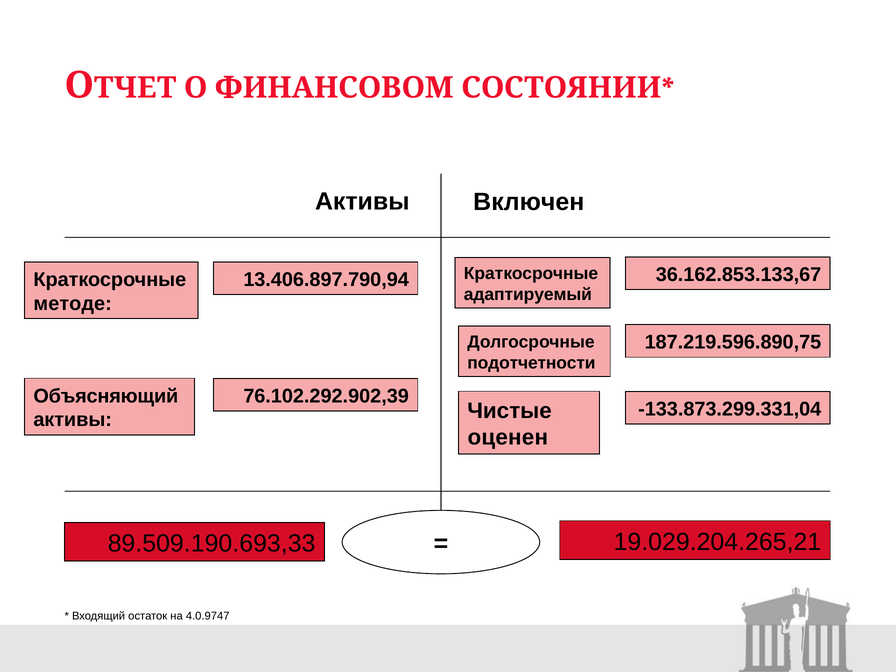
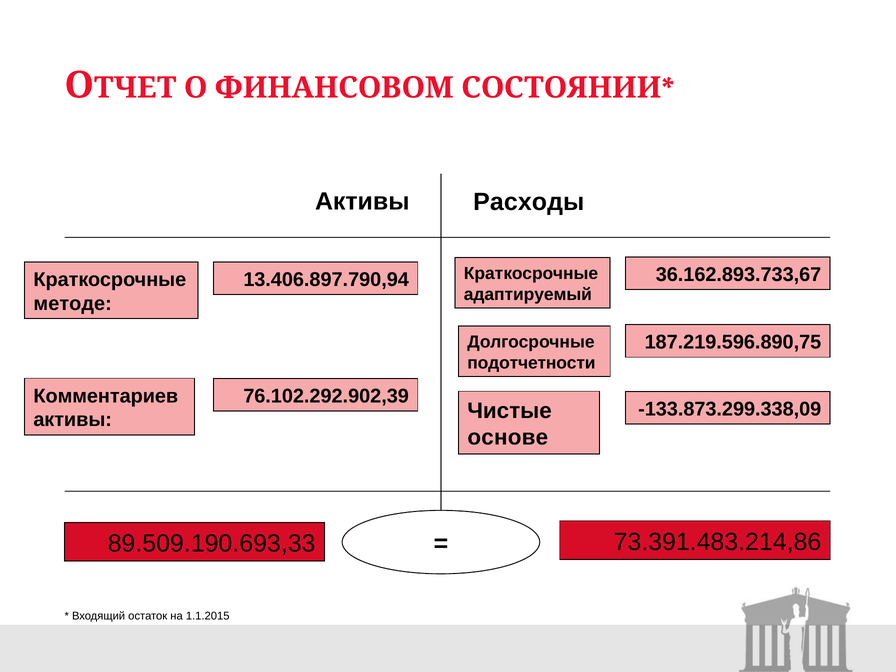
Включен: Включен -> Расходы
36.162.853.133,67: 36.162.853.133,67 -> 36.162.893.733,67
Объясняющий: Объясняющий -> Комментариев
-133.873.299.331,04: -133.873.299.331,04 -> -133.873.299.338,09
оценен: оценен -> основе
19.029.204.265,21: 19.029.204.265,21 -> 73.391.483.214,86
4.0.9747: 4.0.9747 -> 1.1.2015
